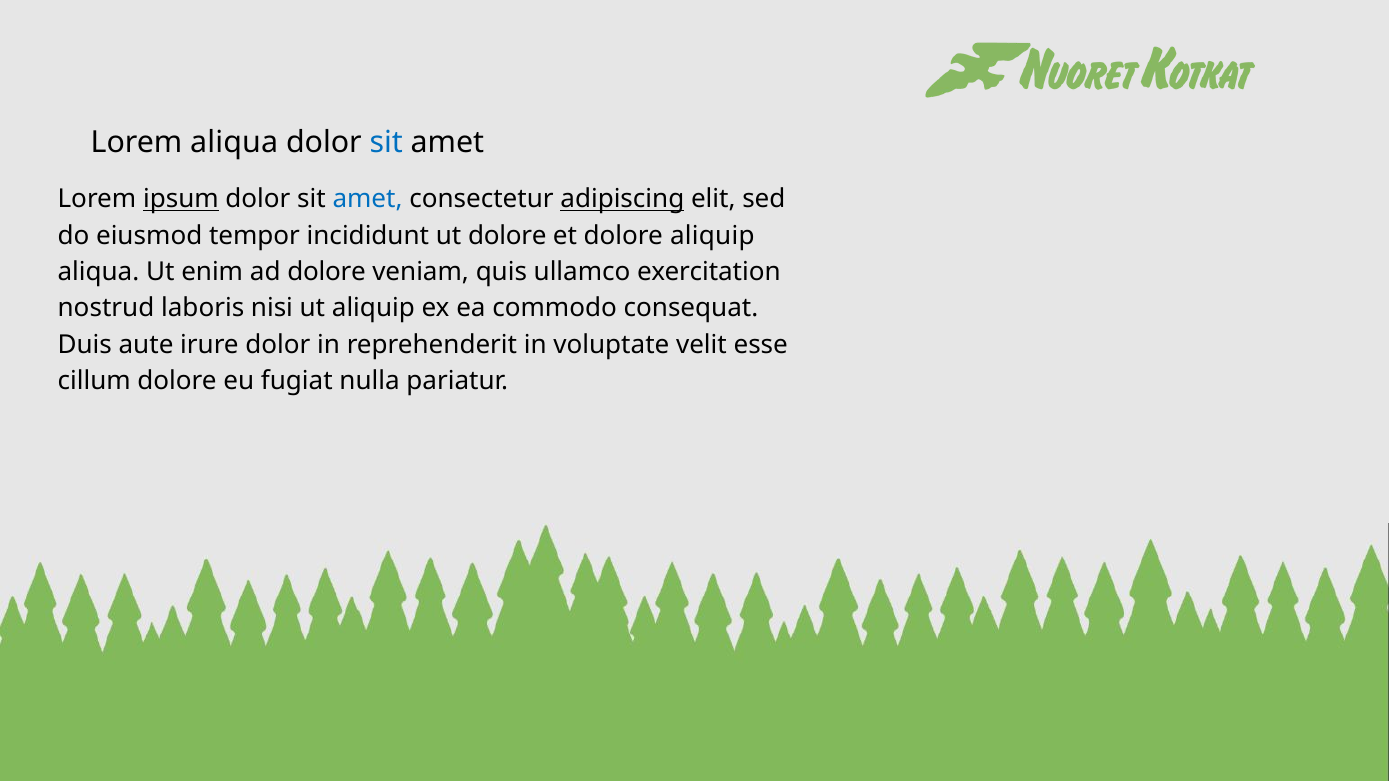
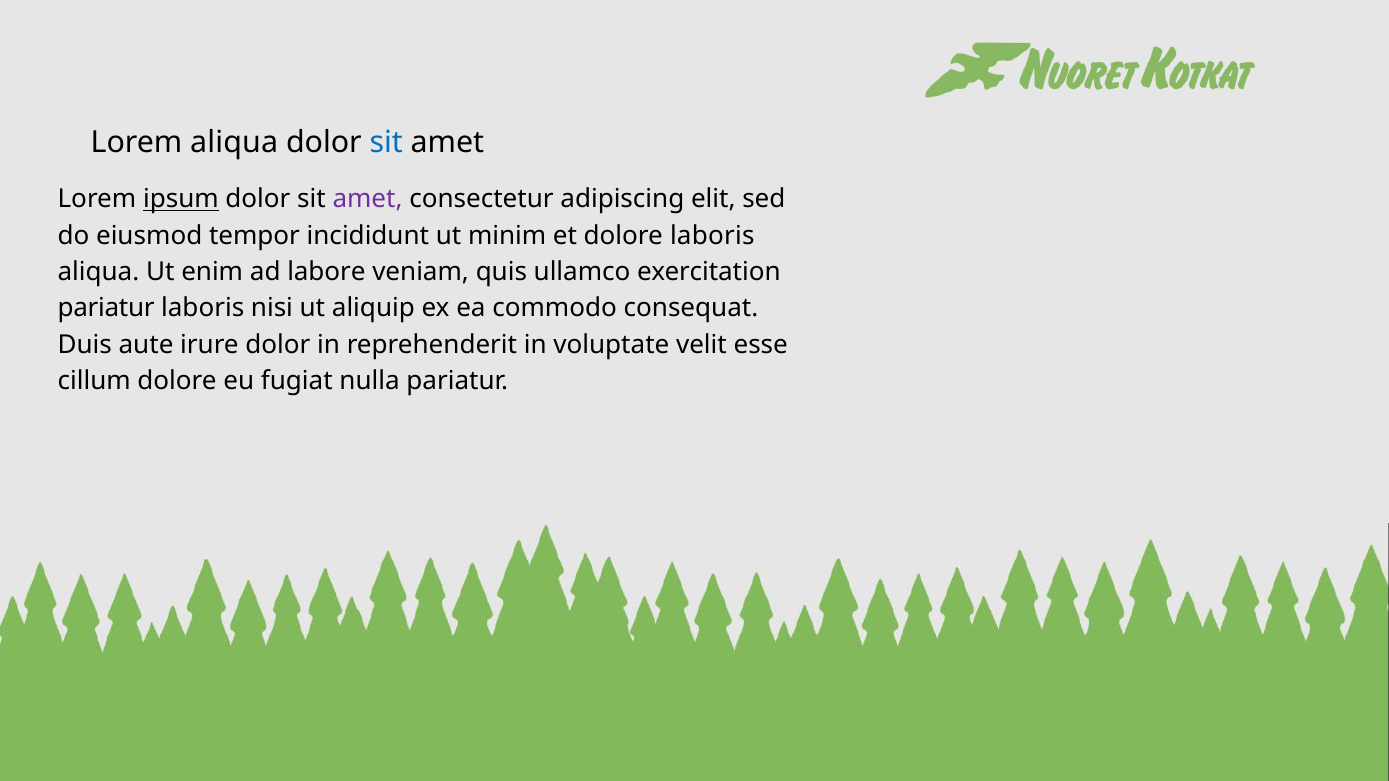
amet at (368, 199) colour: blue -> purple
adipiscing underline: present -> none
ut dolore: dolore -> minim
dolore aliquip: aliquip -> laboris
ad dolore: dolore -> labore
nostrud at (106, 309): nostrud -> pariatur
